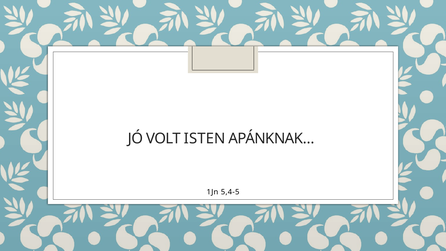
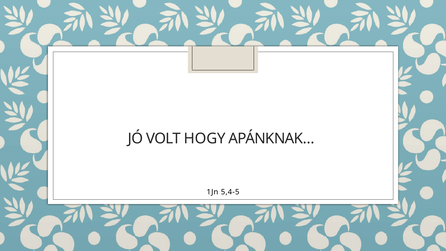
ISTEN: ISTEN -> HOGY
